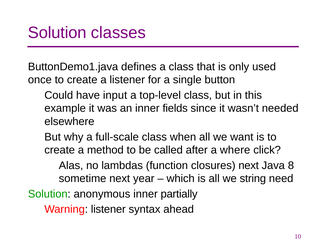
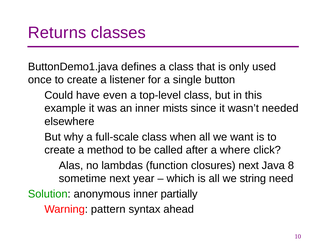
Solution at (57, 33): Solution -> Returns
input: input -> even
fields: fields -> mists
Warning listener: listener -> pattern
